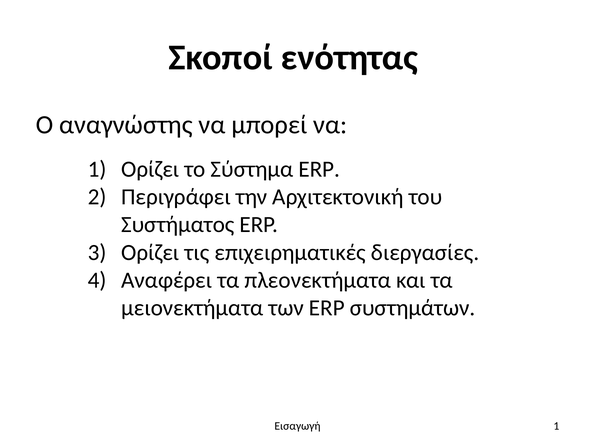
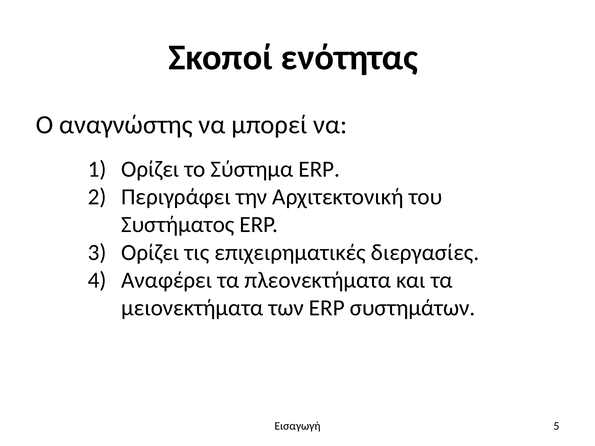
Εισαγωγή 1: 1 -> 5
